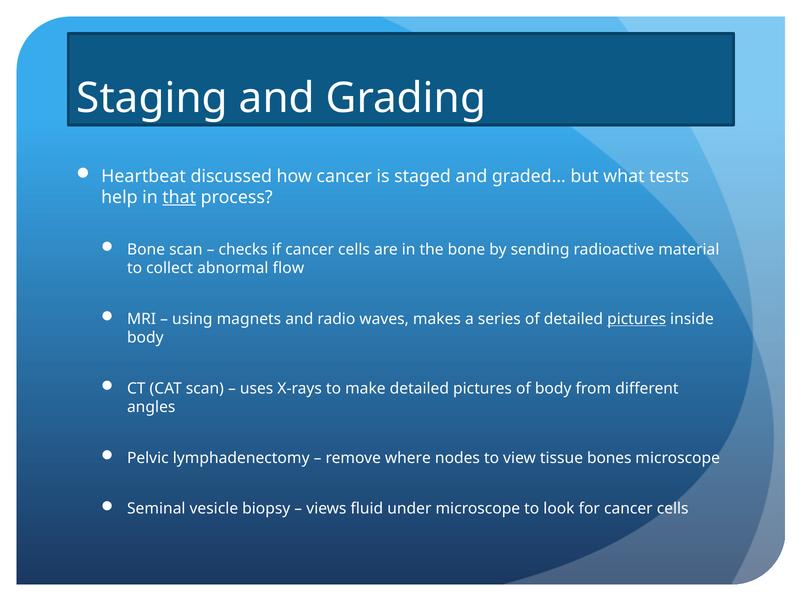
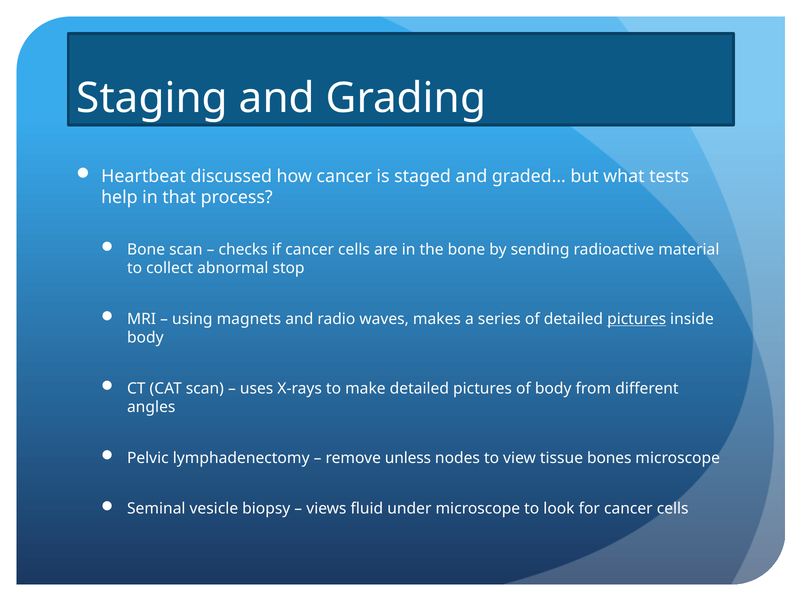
that underline: present -> none
flow: flow -> stop
where: where -> unless
